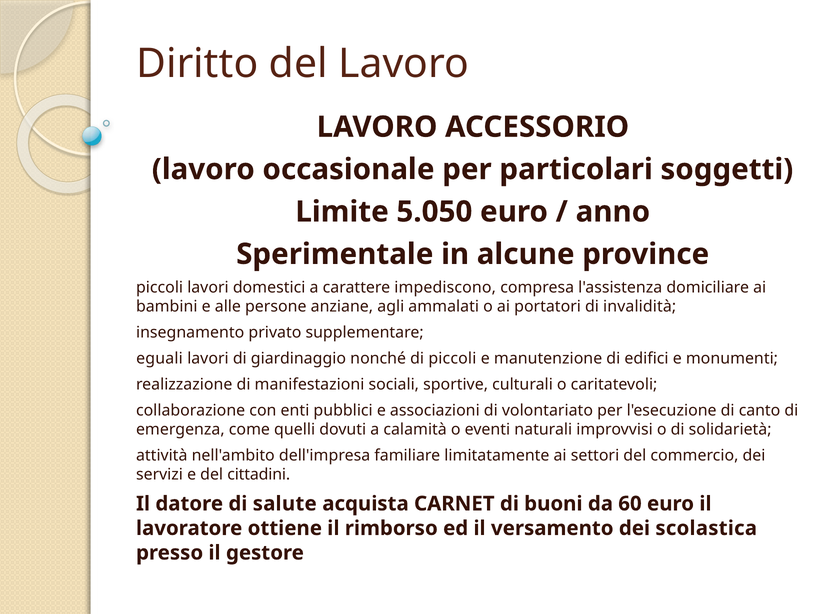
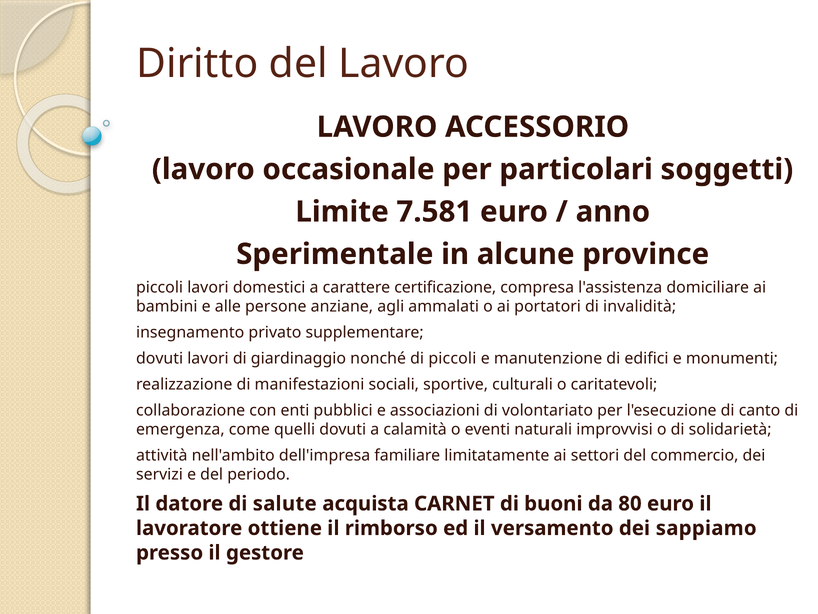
5.050: 5.050 -> 7.581
impediscono: impediscono -> certificazione
eguali at (159, 358): eguali -> dovuti
cittadini: cittadini -> periodo
60: 60 -> 80
scolastica: scolastica -> sappiamo
